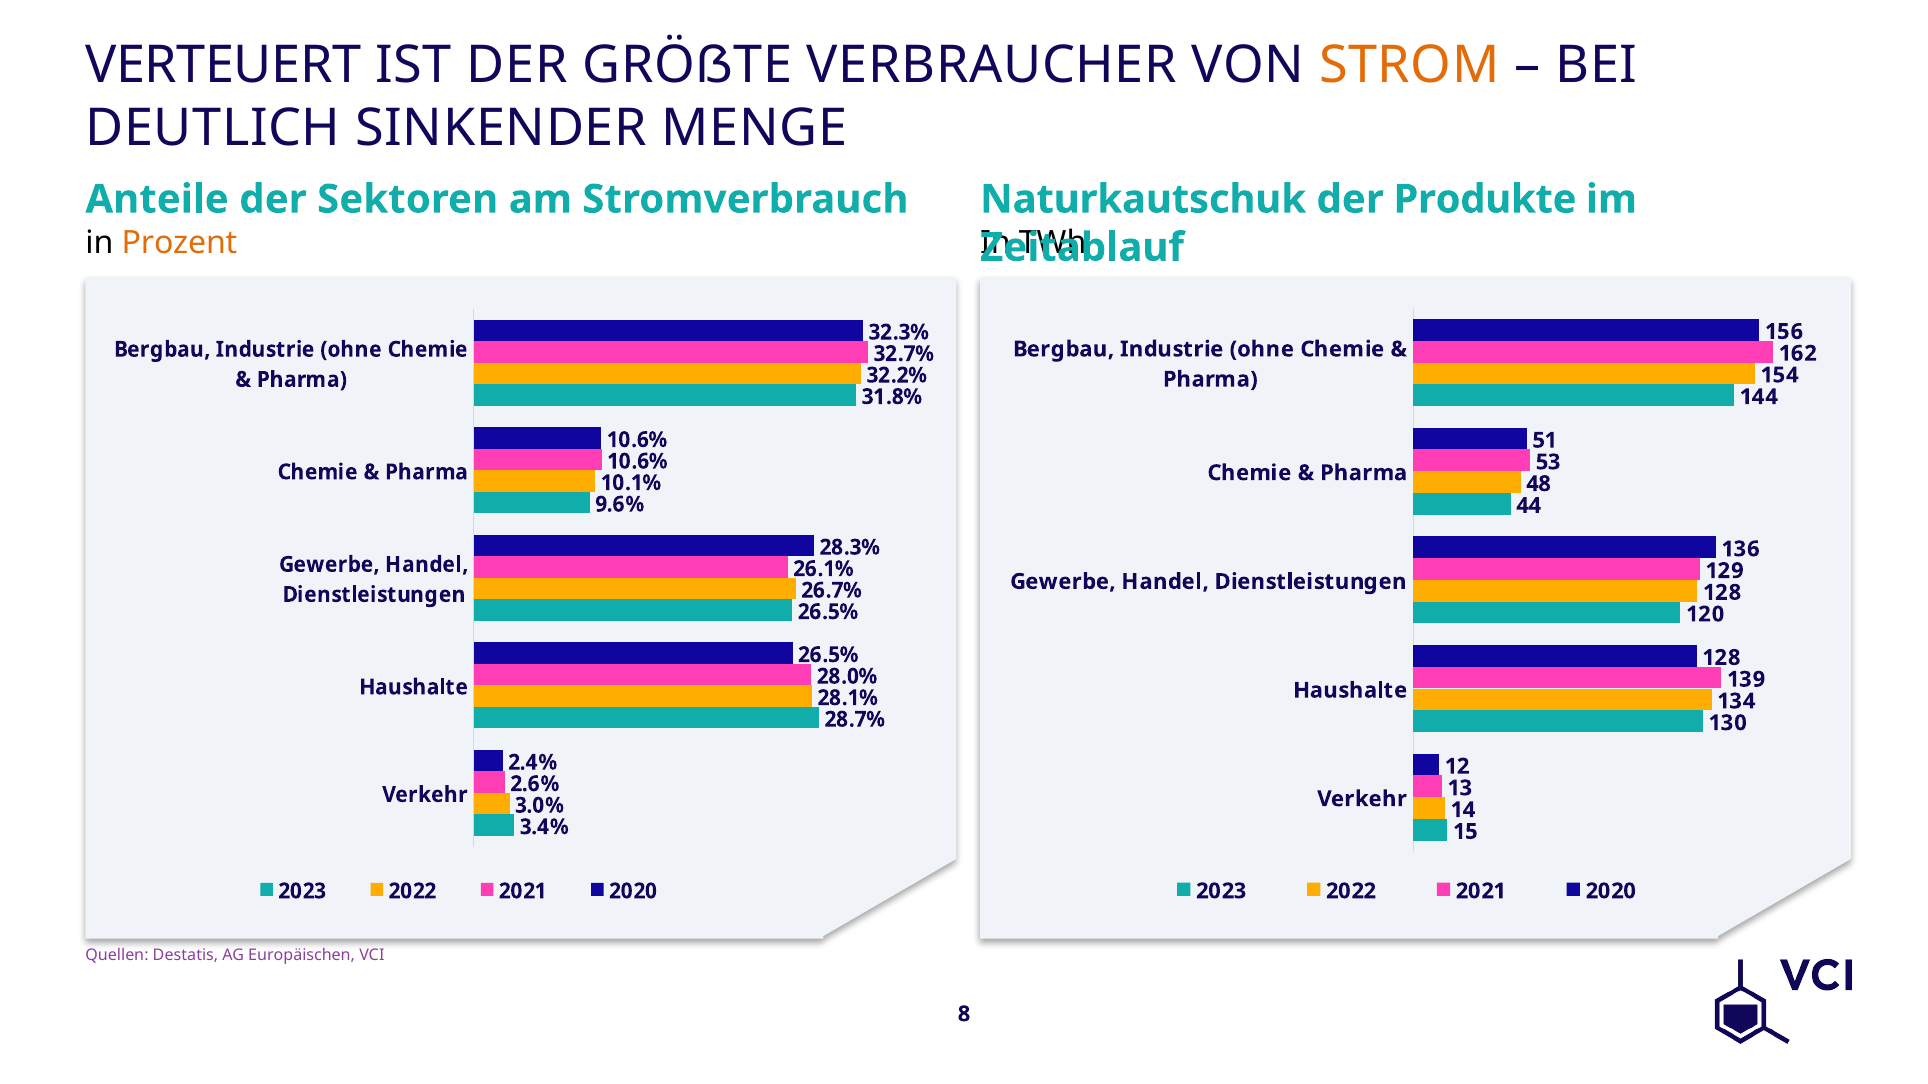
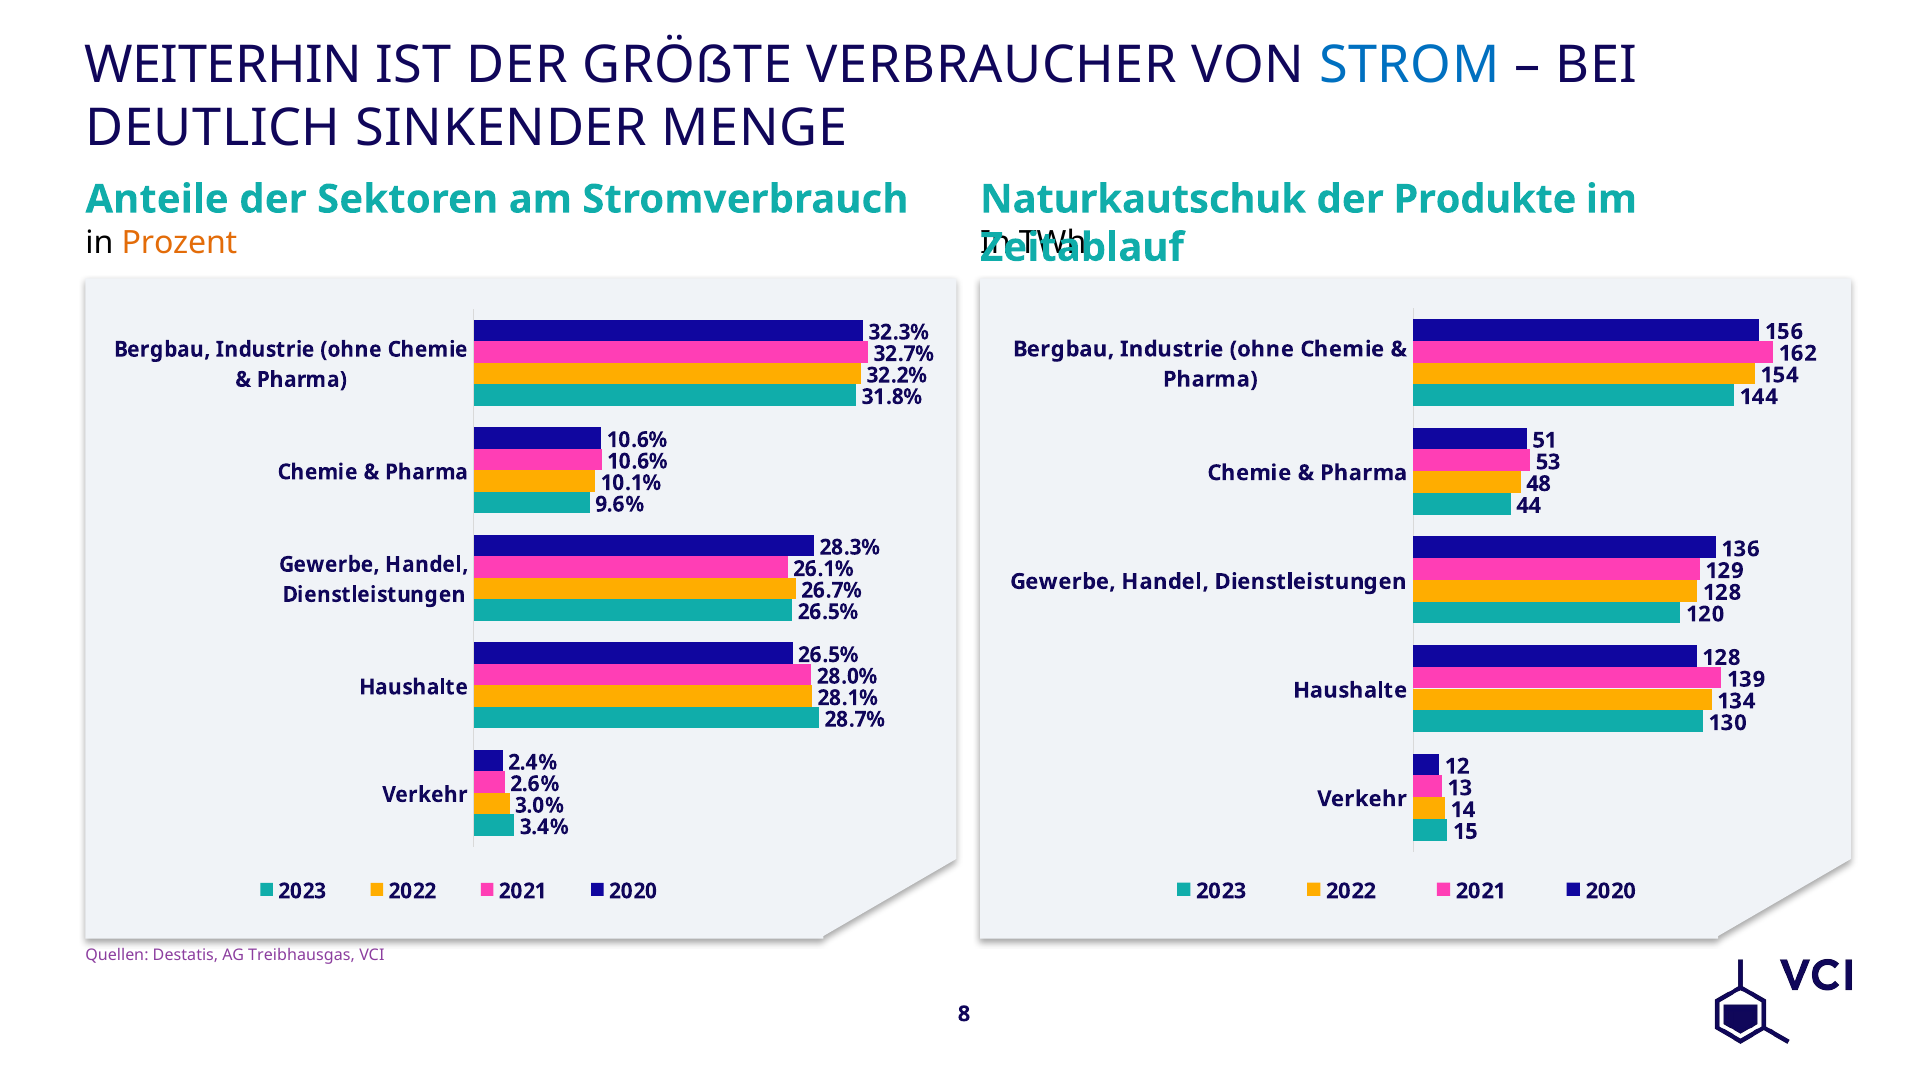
VERTEUERT: VERTEUERT -> WEITERHIN
STROM colour: orange -> blue
Europäischen: Europäischen -> Treibhausgas
